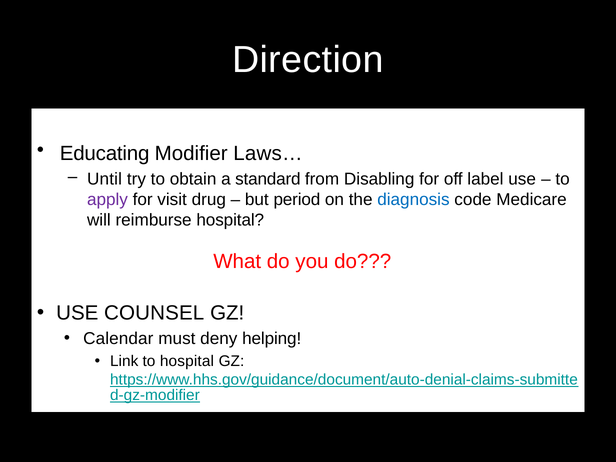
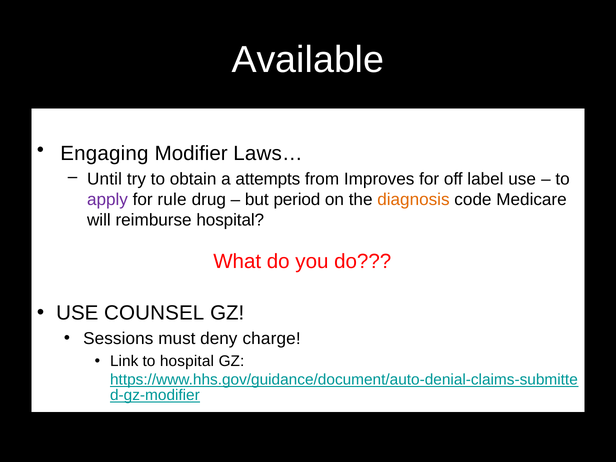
Direction: Direction -> Available
Educating: Educating -> Engaging
standard: standard -> attempts
Disabling: Disabling -> Improves
visit: visit -> rule
diagnosis colour: blue -> orange
Calendar: Calendar -> Sessions
helping: helping -> charge
